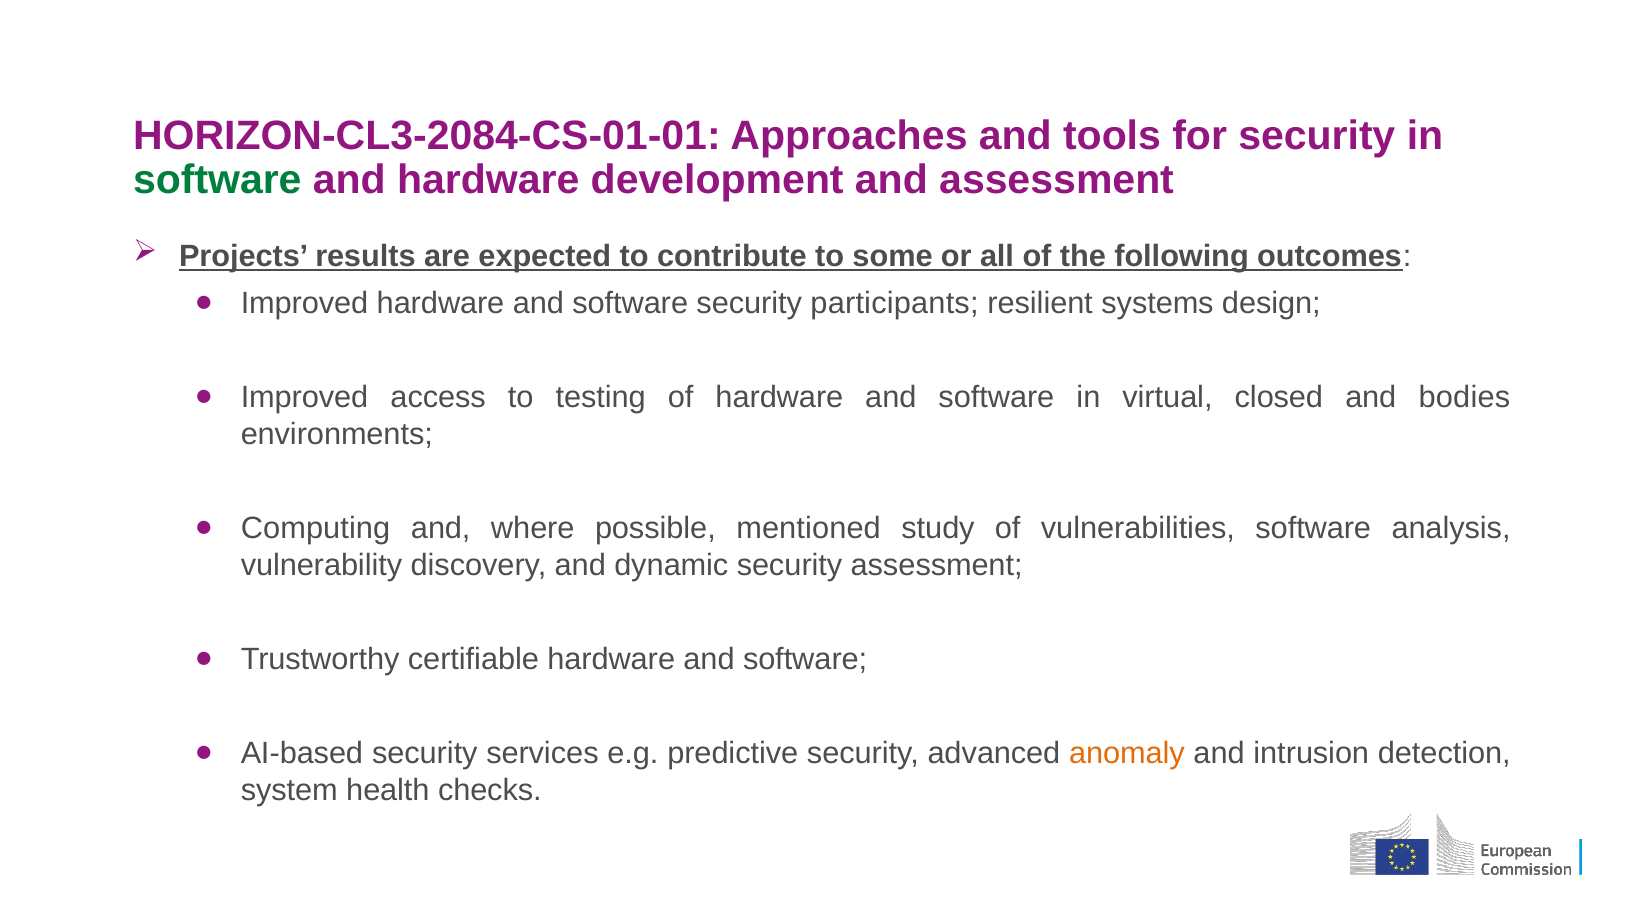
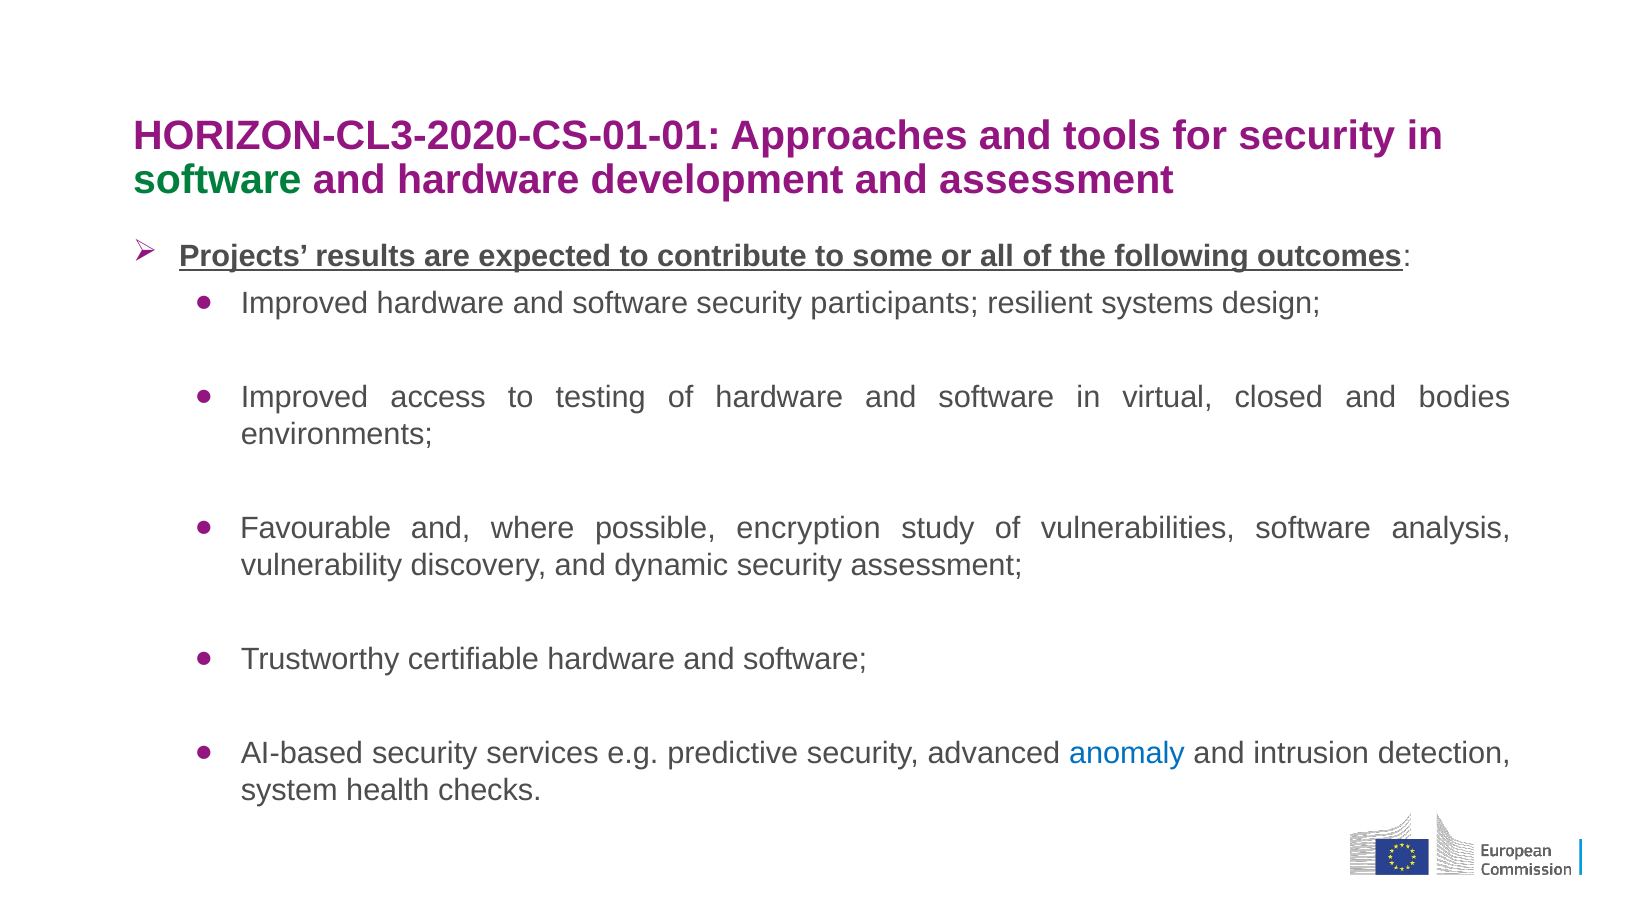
HORIZON-CL3-2084-CS-01-01: HORIZON-CL3-2084-CS-01-01 -> HORIZON-CL3-2020-CS-01-01
Computing: Computing -> Favourable
mentioned: mentioned -> encryption
anomaly colour: orange -> blue
